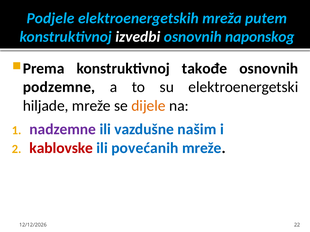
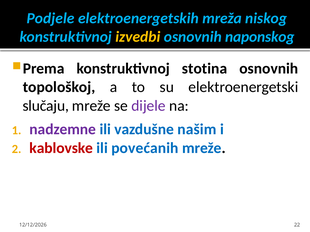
putem: putem -> niskog
izvedbi colour: white -> yellow
takođe: takođe -> stotina
podzemne: podzemne -> topološkoj
hiljade: hiljade -> slučaju
dijele colour: orange -> purple
